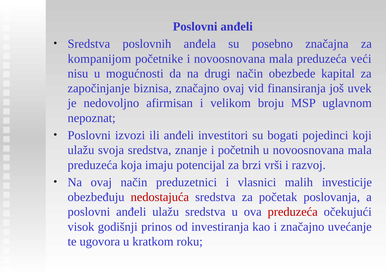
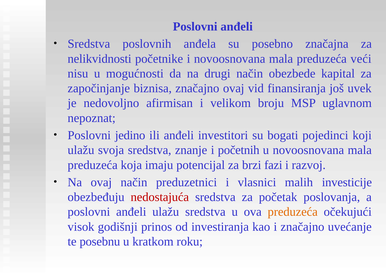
kompanijom: kompanijom -> nelikvidnosti
izvozi: izvozi -> jedino
vrši: vrši -> fazi
preduzeća at (293, 212) colour: red -> orange
ugovora: ugovora -> posebnu
